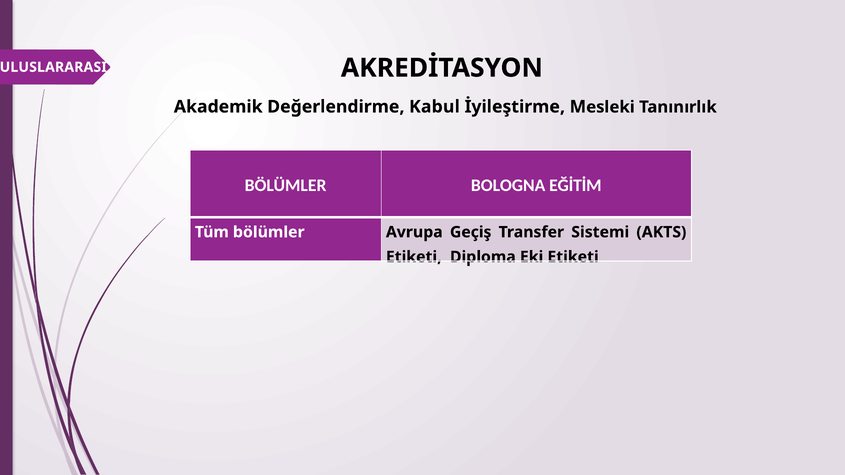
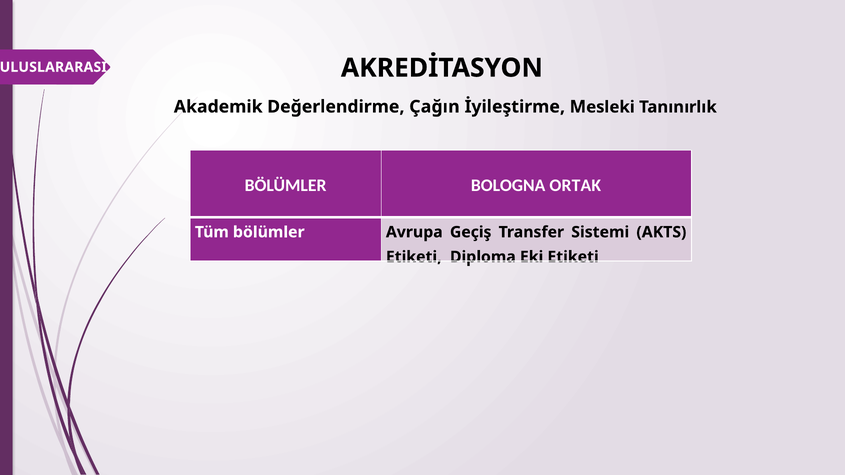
Kabul: Kabul -> Çağın
EĞİTİM: EĞİTİM -> ORTAK
